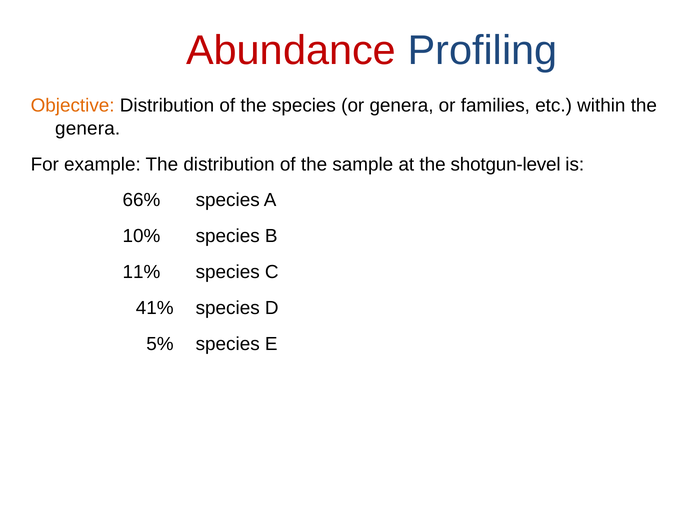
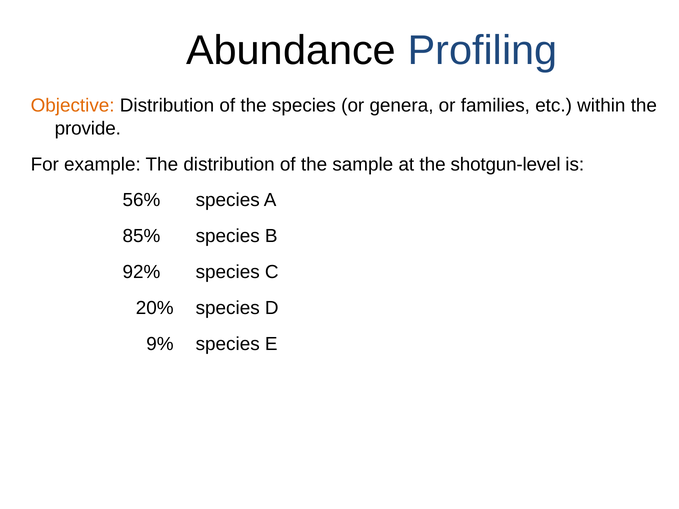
Abundance colour: red -> black
genera at (88, 128): genera -> provide
66%: 66% -> 56%
10%: 10% -> 85%
11%: 11% -> 92%
41%: 41% -> 20%
5%: 5% -> 9%
